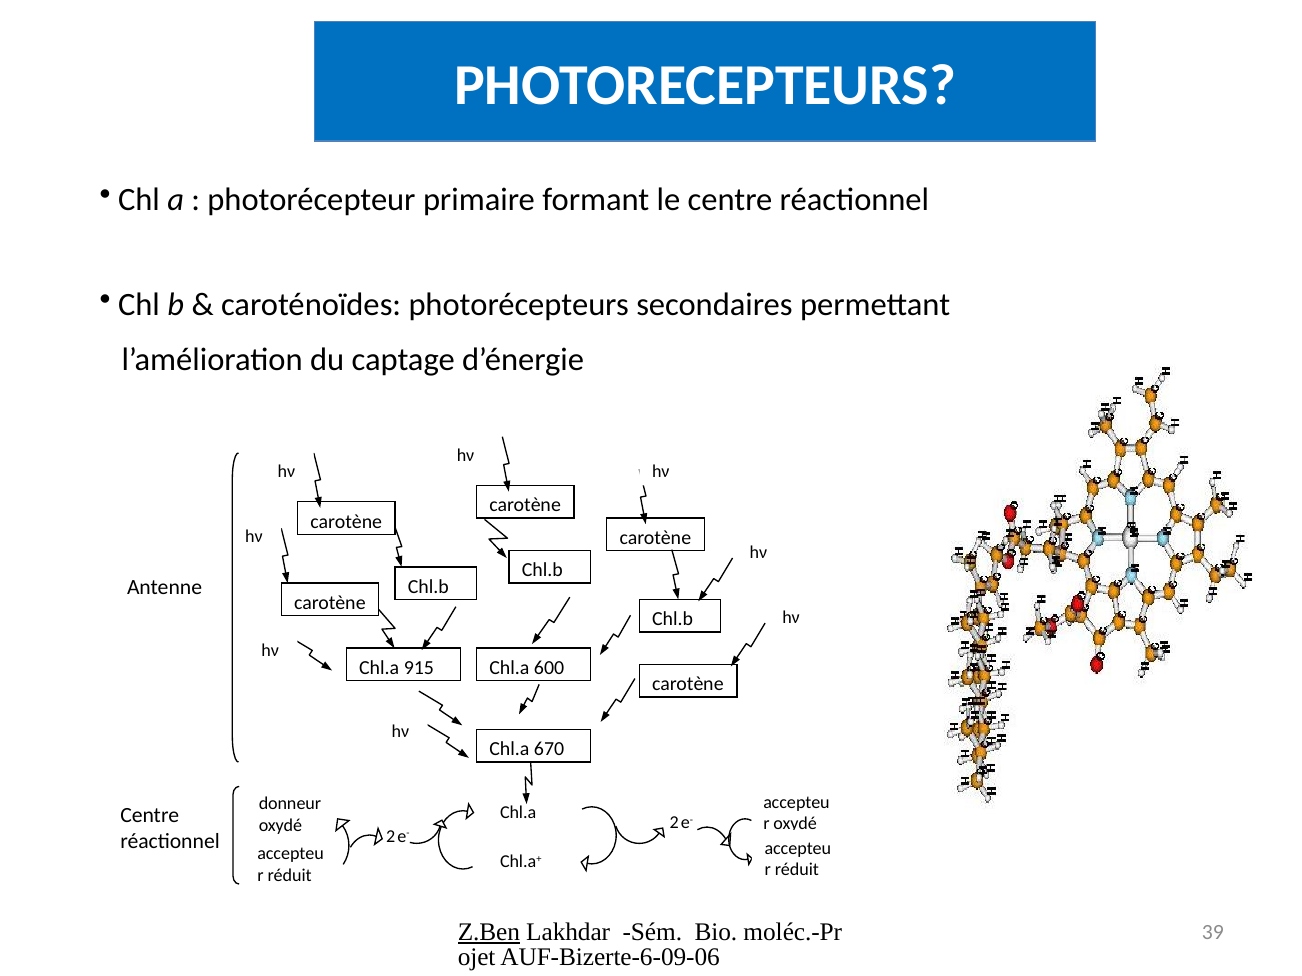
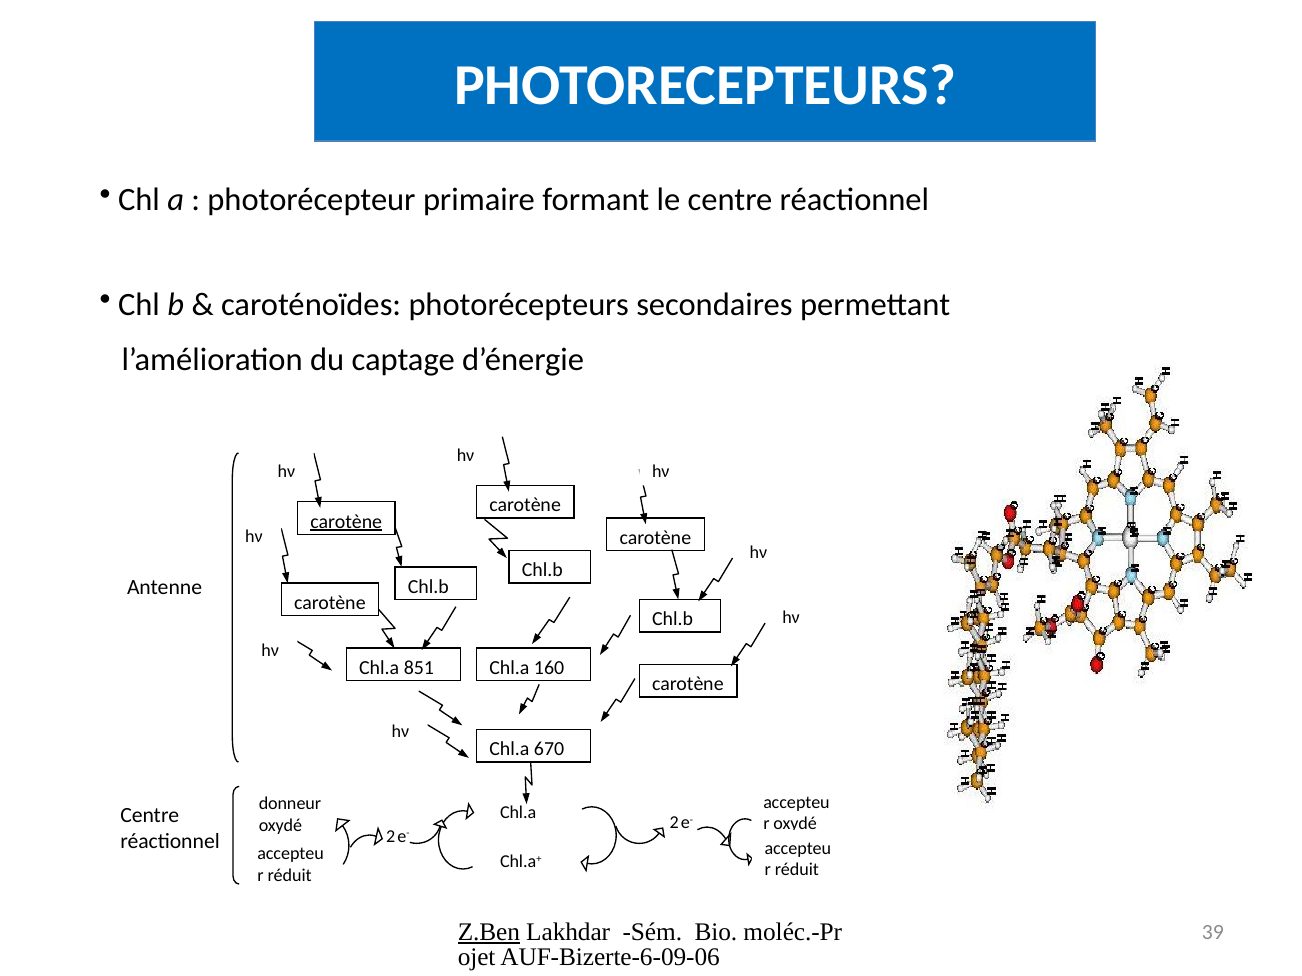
carotène at (346, 522) underline: none -> present
915: 915 -> 851
600: 600 -> 160
